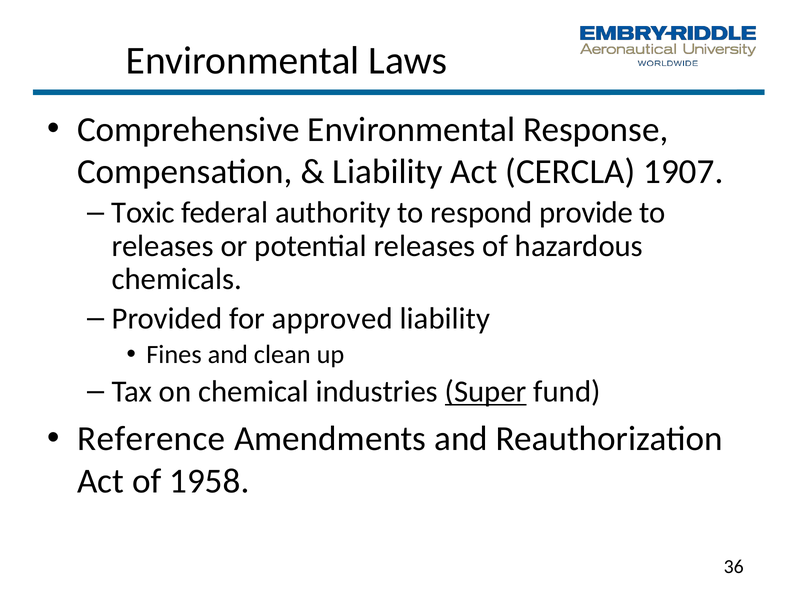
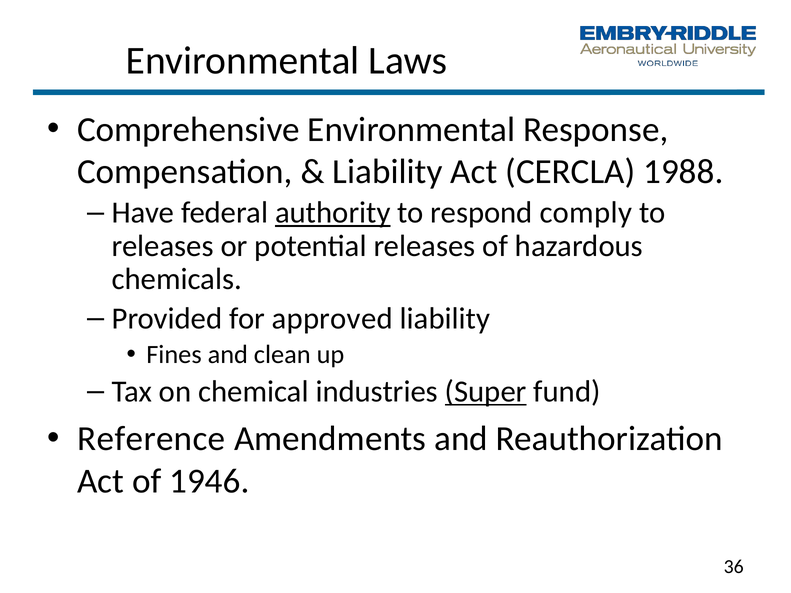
1907: 1907 -> 1988
Toxic: Toxic -> Have
authority underline: none -> present
provide: provide -> comply
1958: 1958 -> 1946
